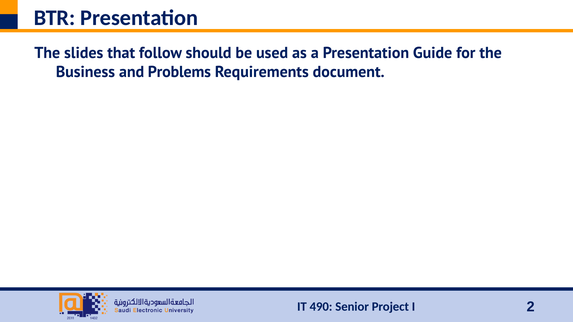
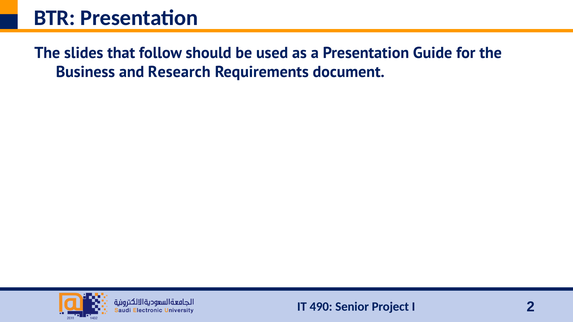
Problems: Problems -> Research
